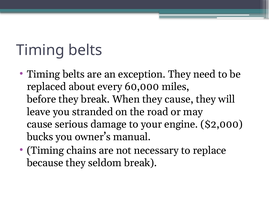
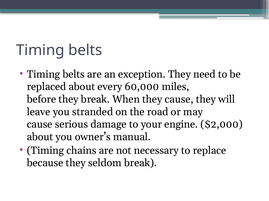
bucks at (40, 137): bucks -> about
